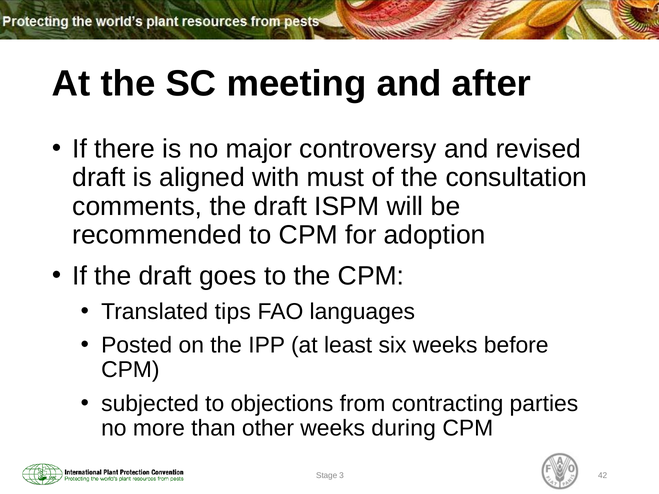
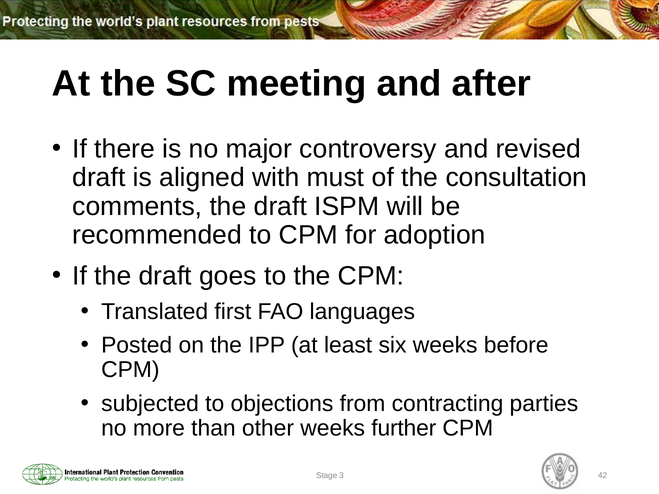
tips: tips -> first
during: during -> further
